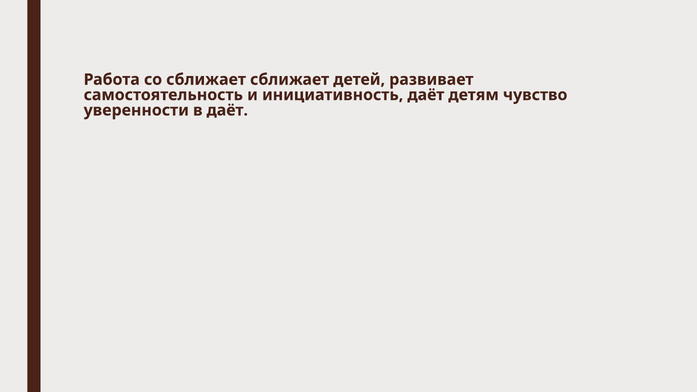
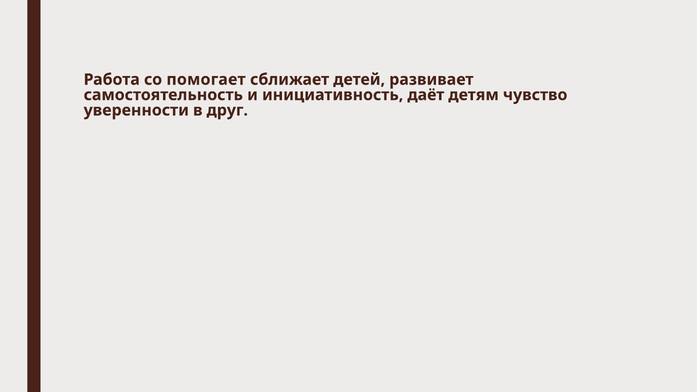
со сближает: сближает -> помогает
в даёт: даёт -> друг
